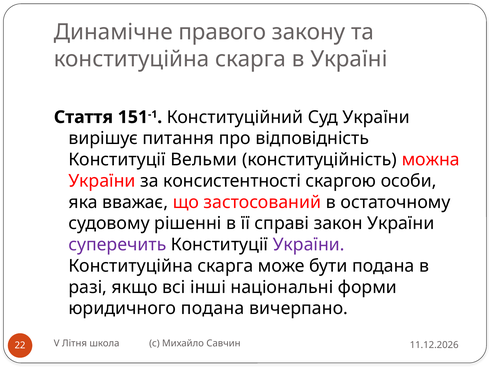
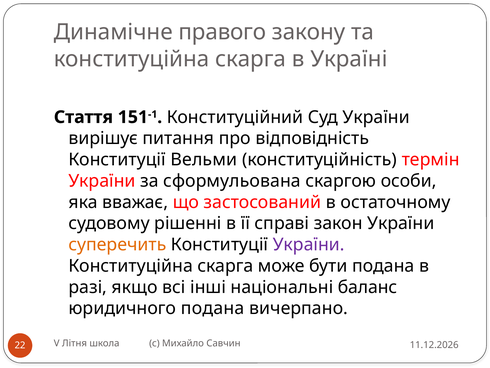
можна: можна -> термін
консистентності: консистентності -> сформульована
суперечить colour: purple -> orange
форми: форми -> баланс
